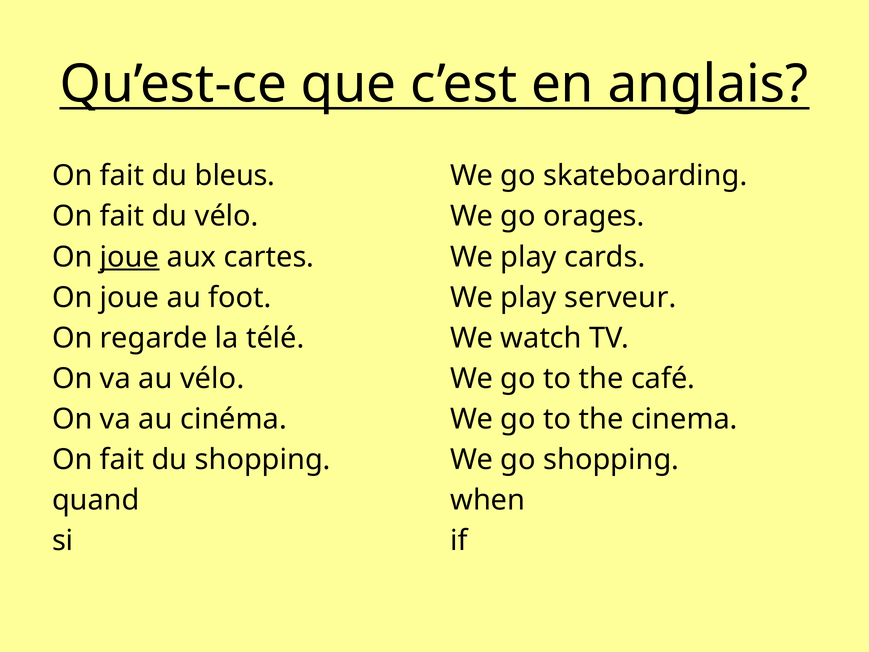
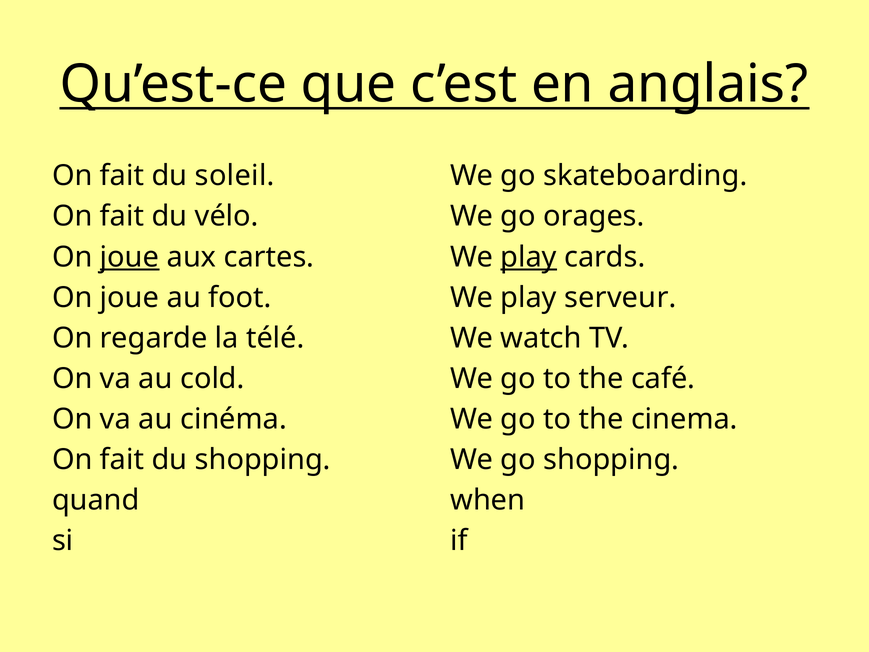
bleus: bleus -> soleil
play at (529, 257) underline: none -> present
au vélo: vélo -> cold
